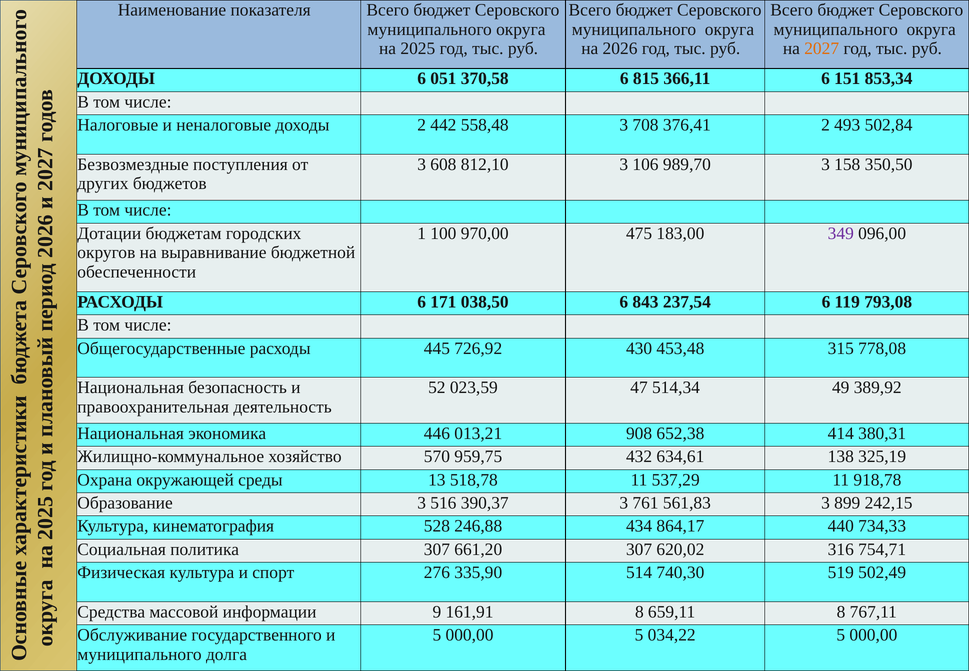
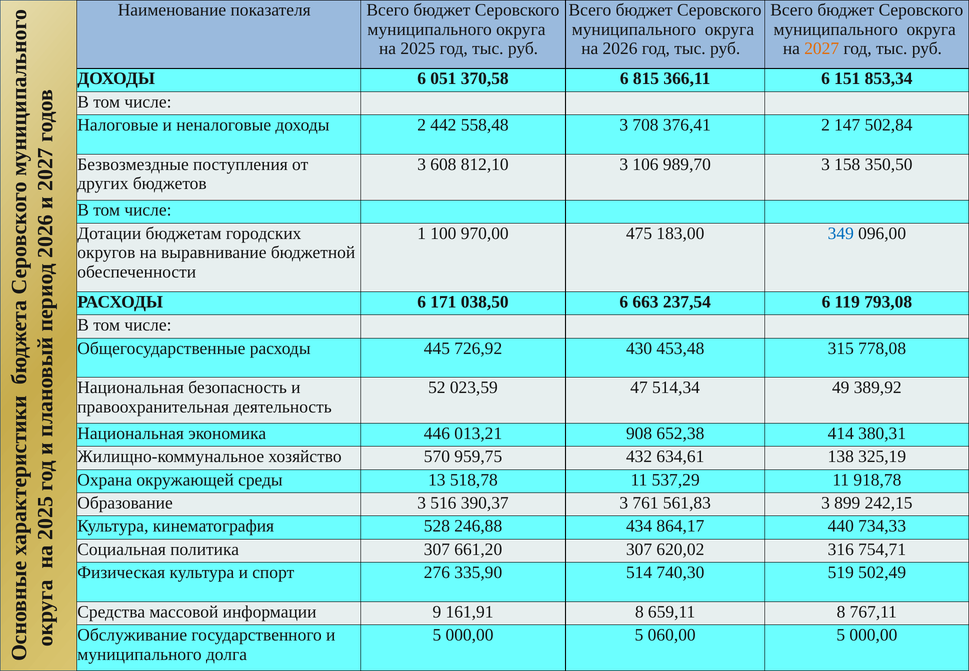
493: 493 -> 147
349 colour: purple -> blue
843: 843 -> 663
034,22: 034,22 -> 060,00
